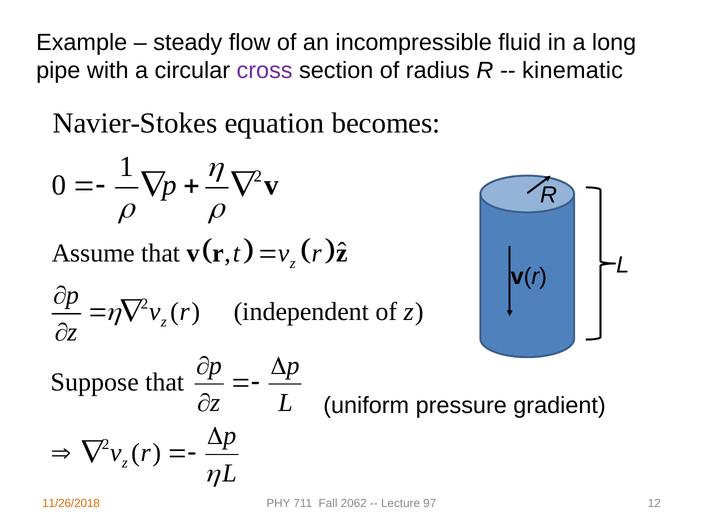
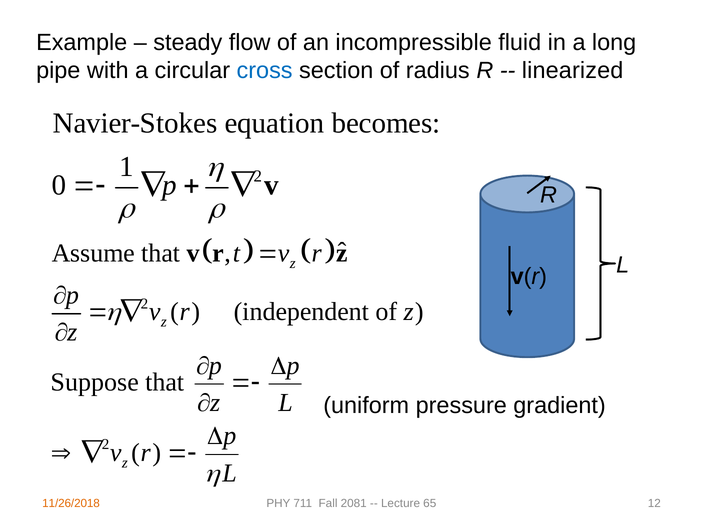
cross colour: purple -> blue
kinematic: kinematic -> linearized
2062: 2062 -> 2081
97: 97 -> 65
